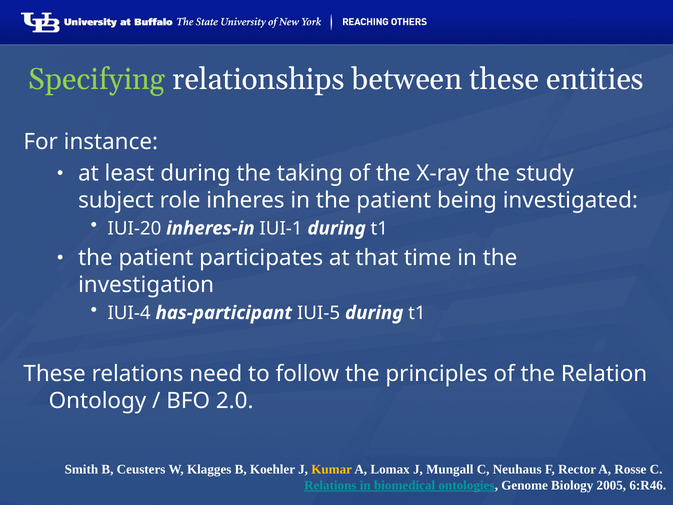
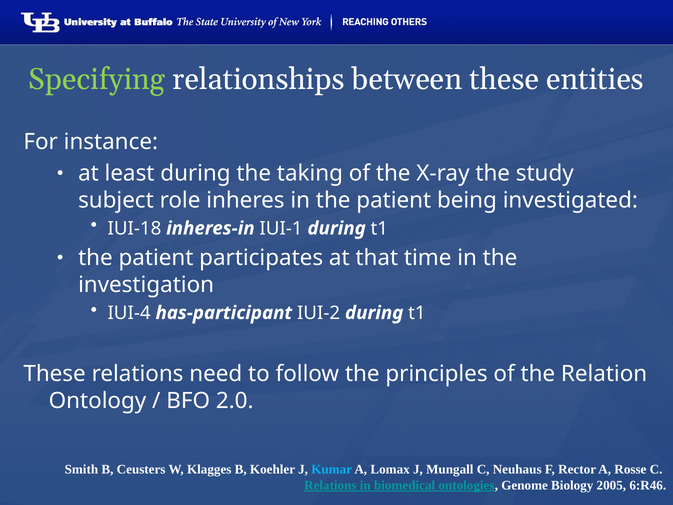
IUI-20: IUI-20 -> IUI-18
IUI-5: IUI-5 -> IUI-2
Kumar colour: yellow -> light blue
